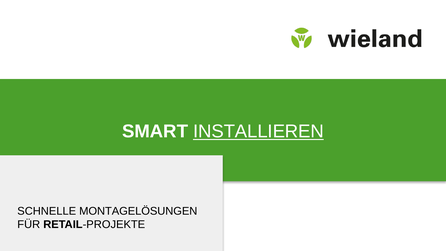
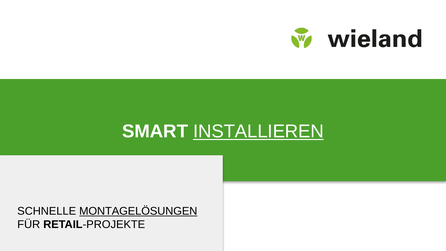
MONTAGELÖSUNGEN underline: none -> present
